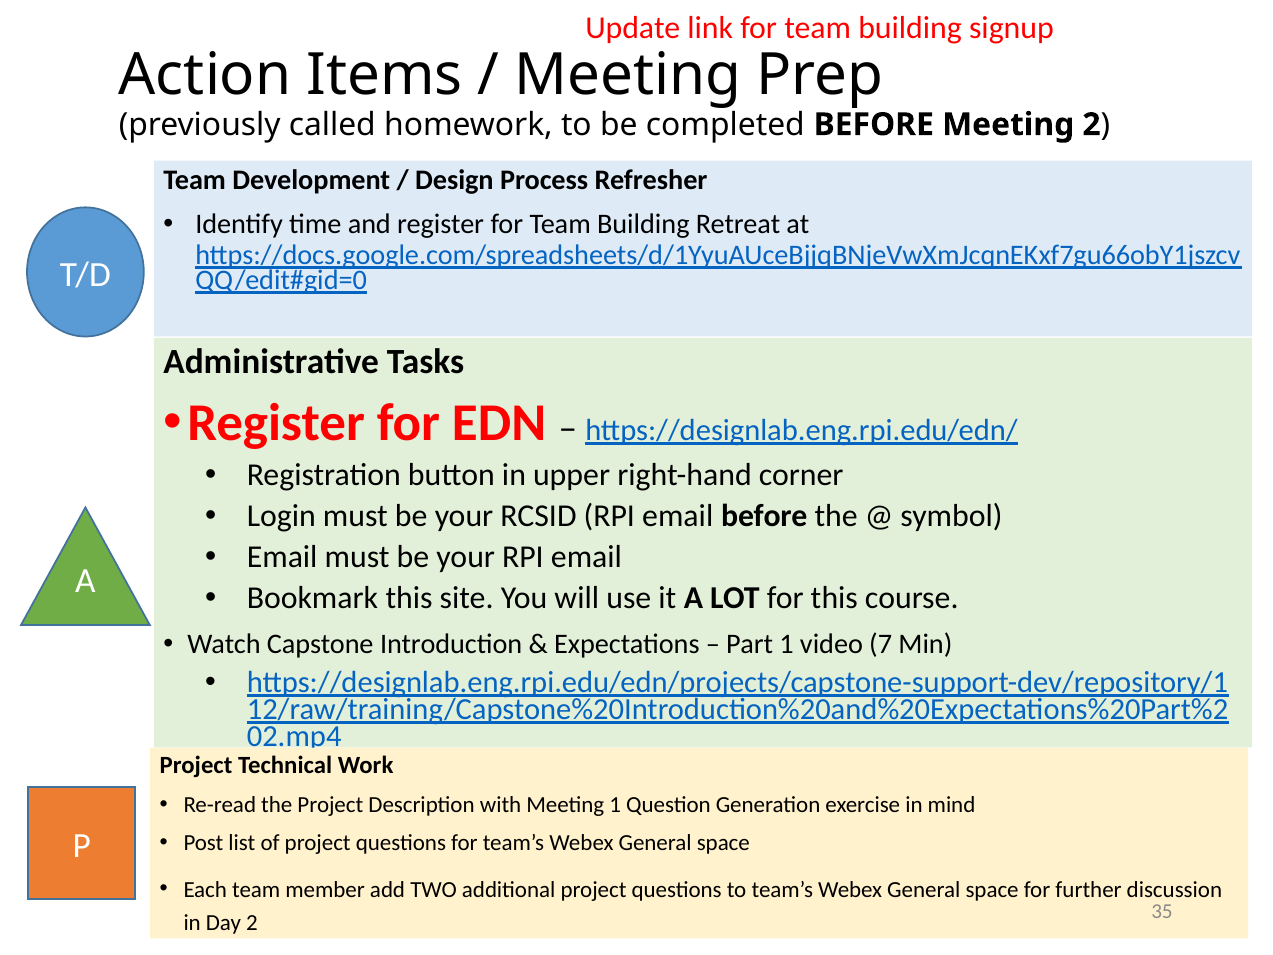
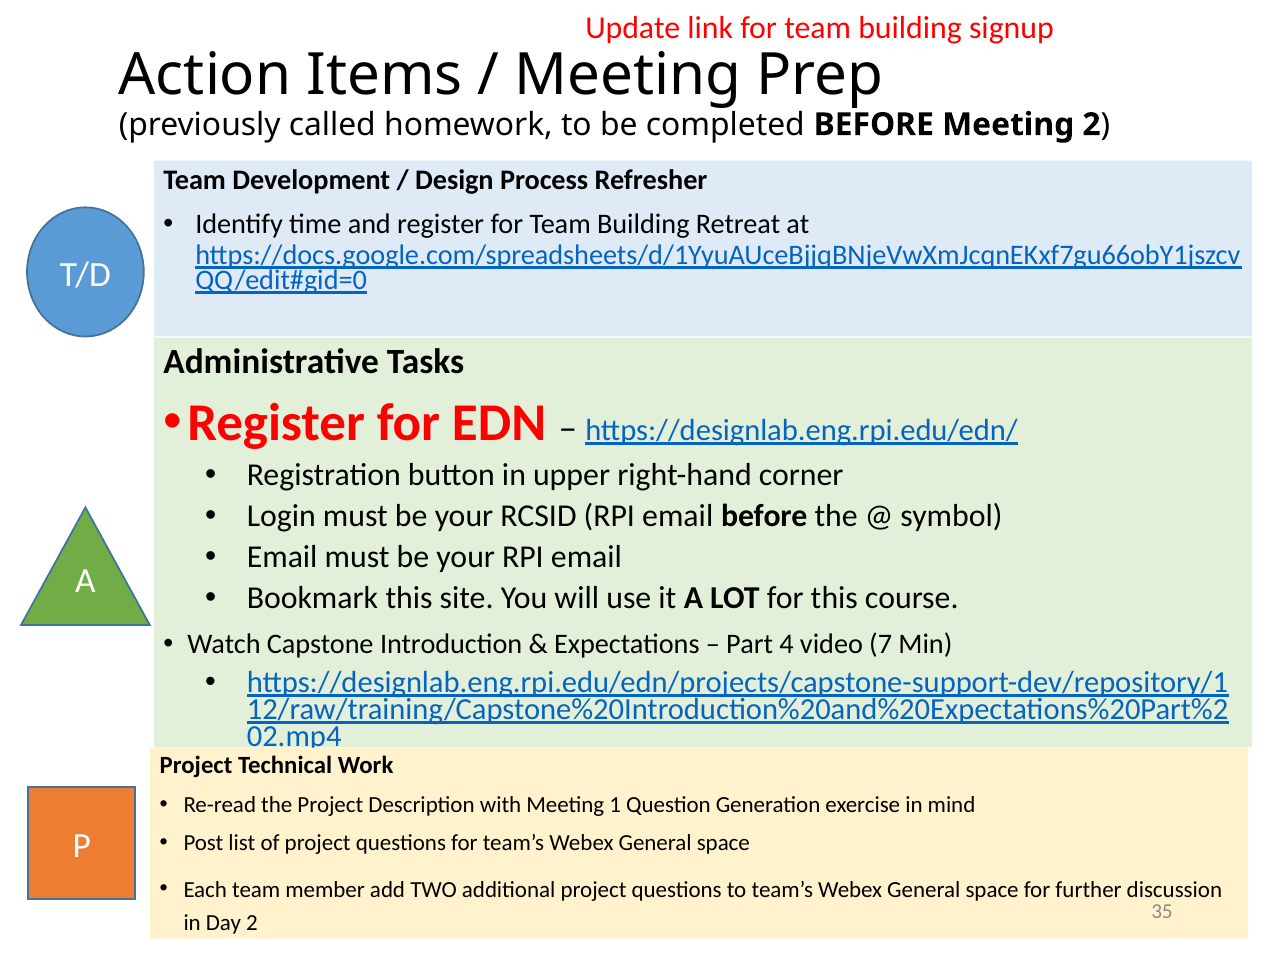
Part 1: 1 -> 4
